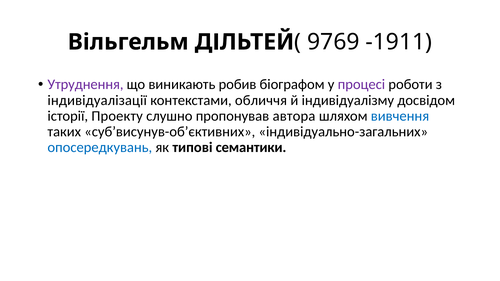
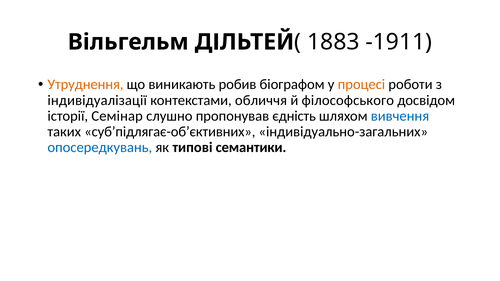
9769: 9769 -> 1883
Утруднення colour: purple -> orange
процесі colour: purple -> orange
індивідуалізму: індивідуалізму -> філософського
Проекту: Проекту -> Семінар
автора: автора -> єдність
суб’висунув-об’єктивних: суб’висунув-об’єктивних -> суб’підлягає-об’єктивних
